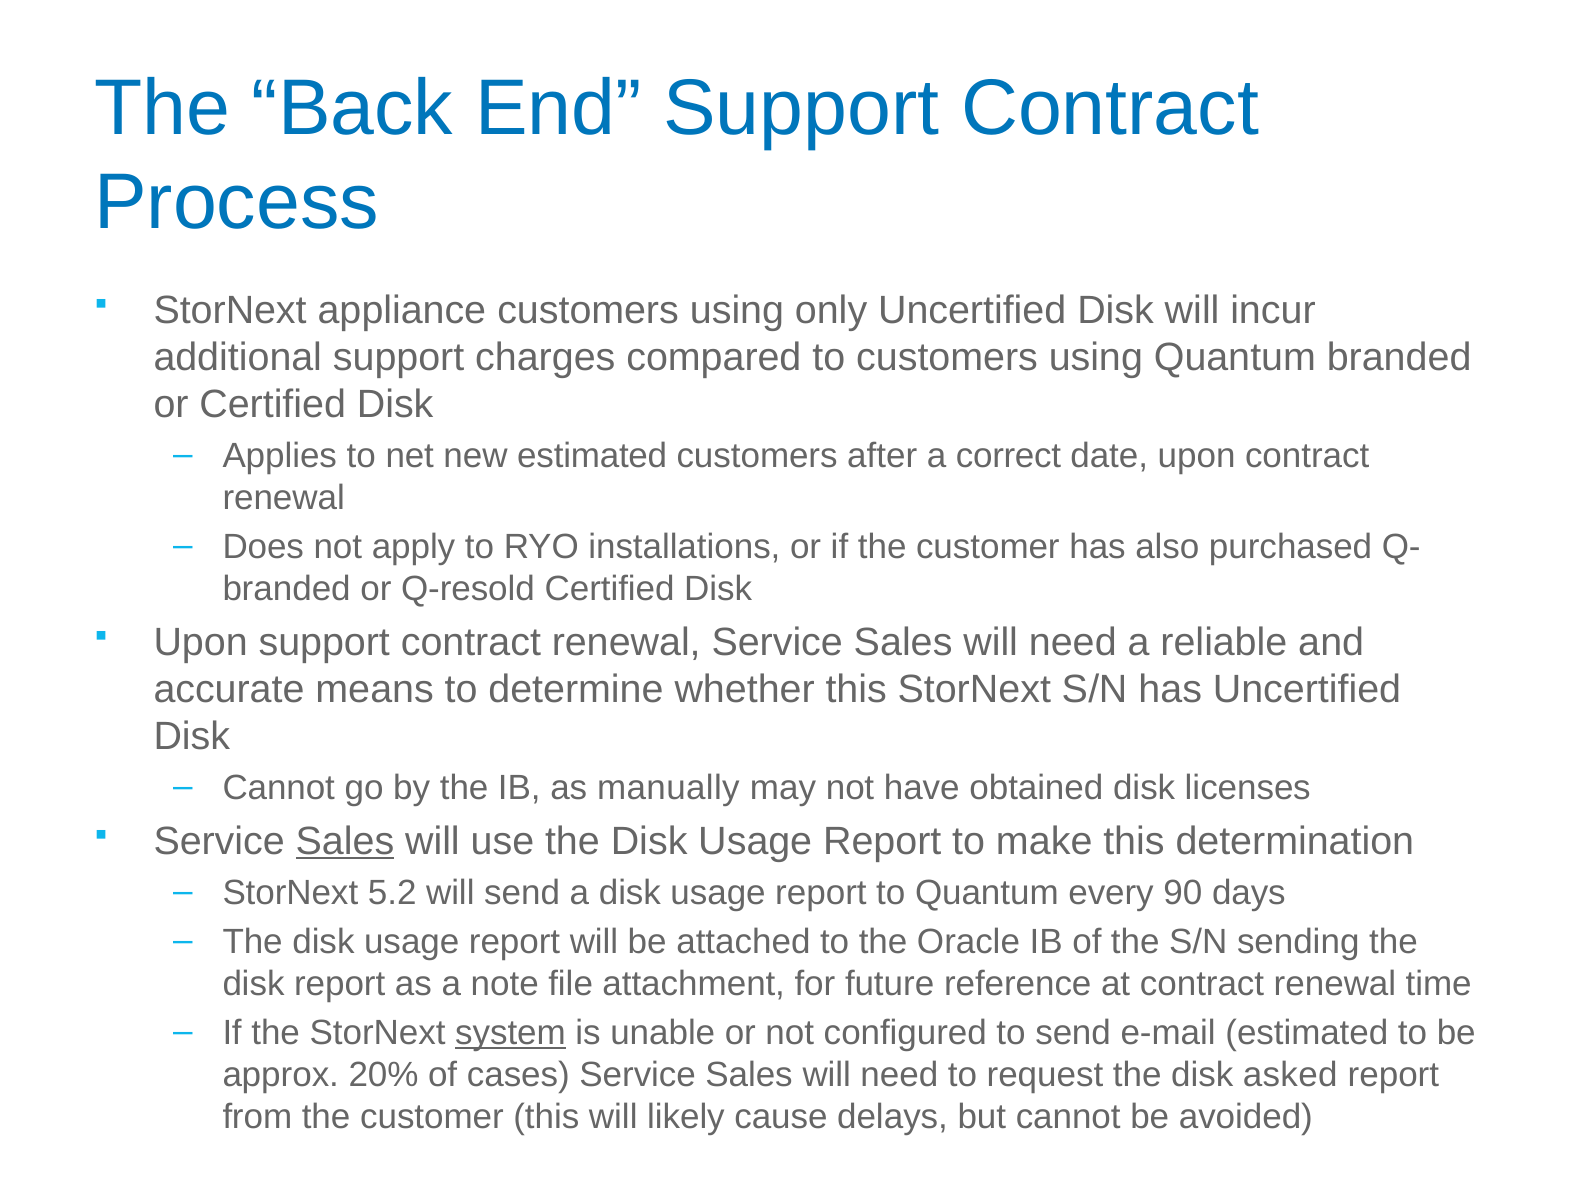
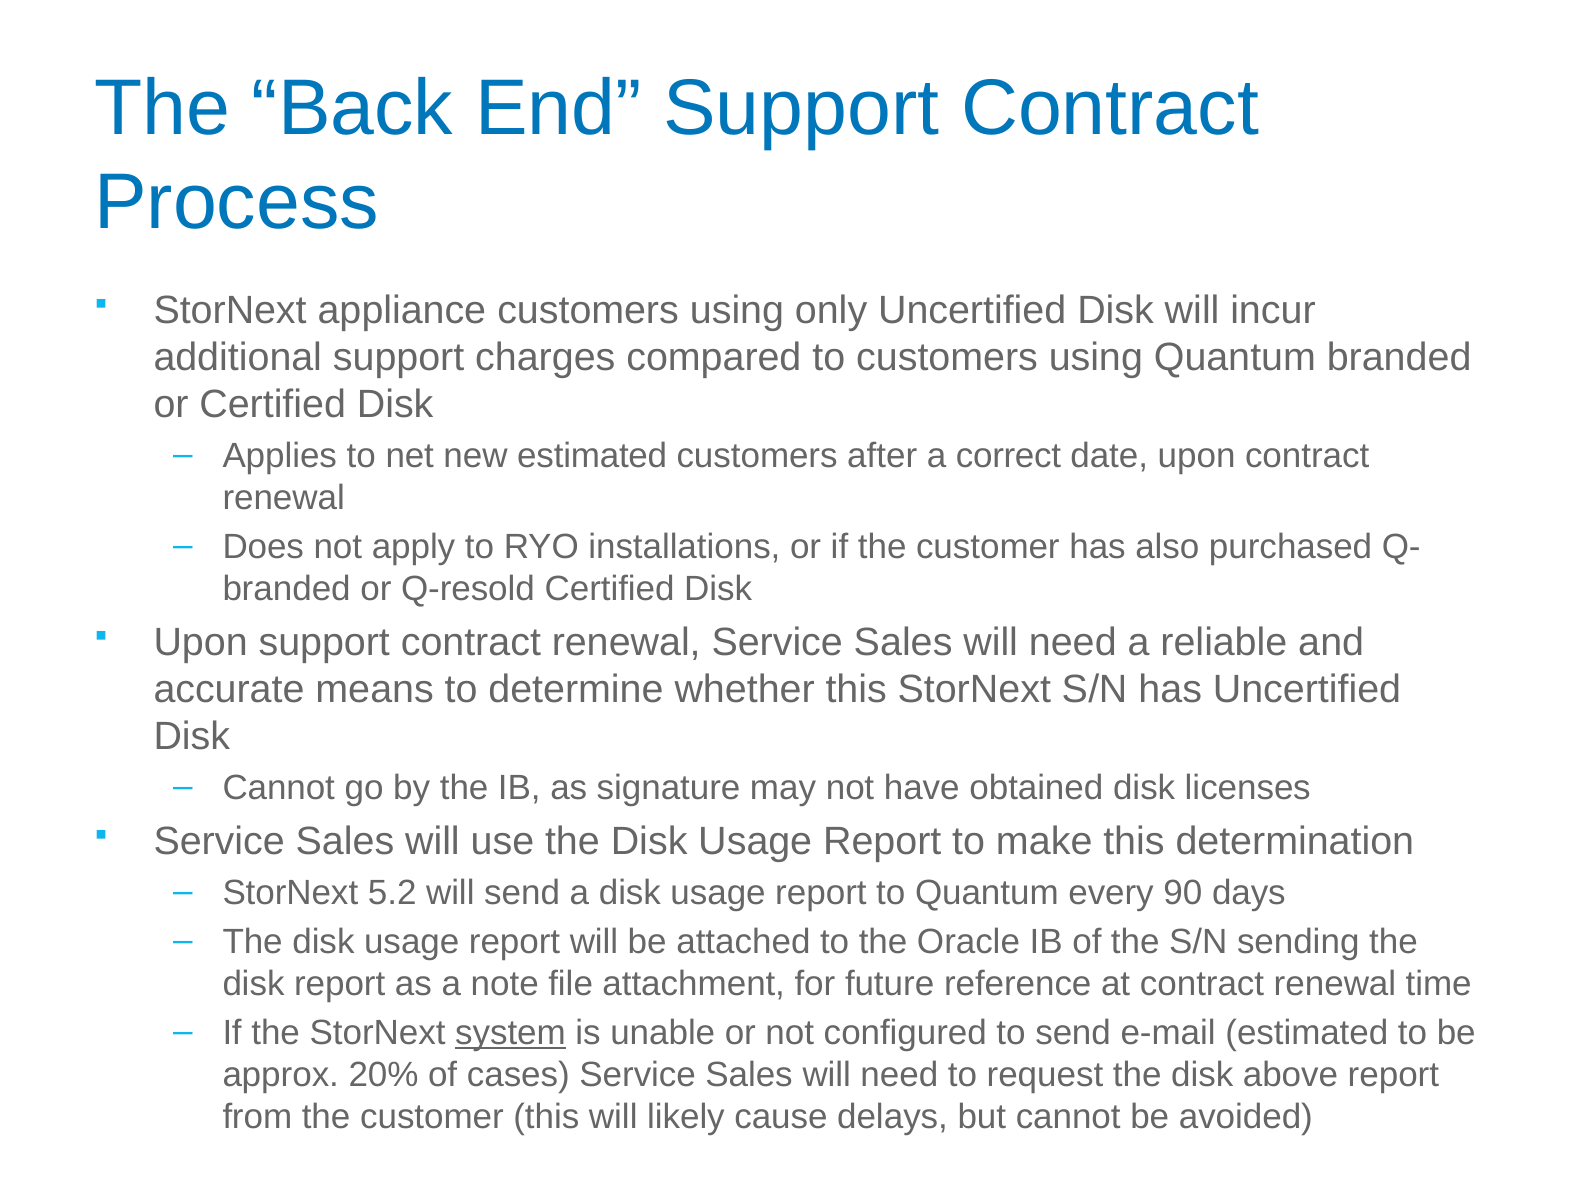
manually: manually -> signature
Sales at (345, 841) underline: present -> none
asked: asked -> above
